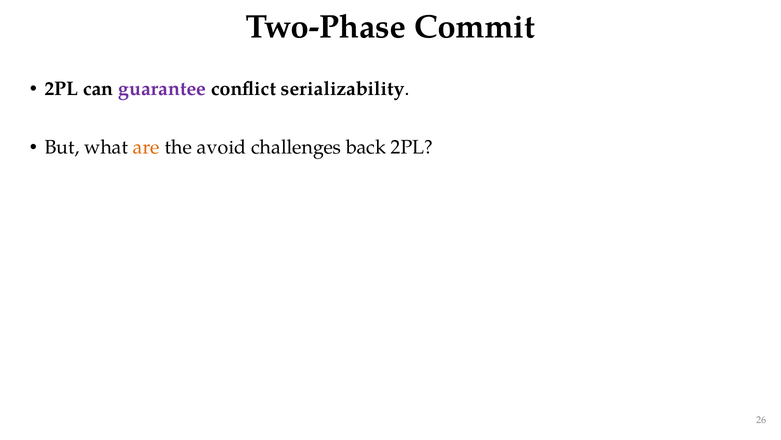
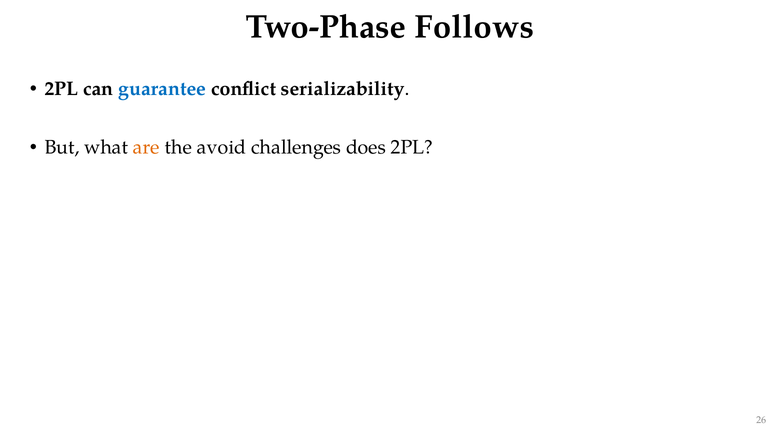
Commit: Commit -> Follows
guarantee colour: purple -> blue
back: back -> does
